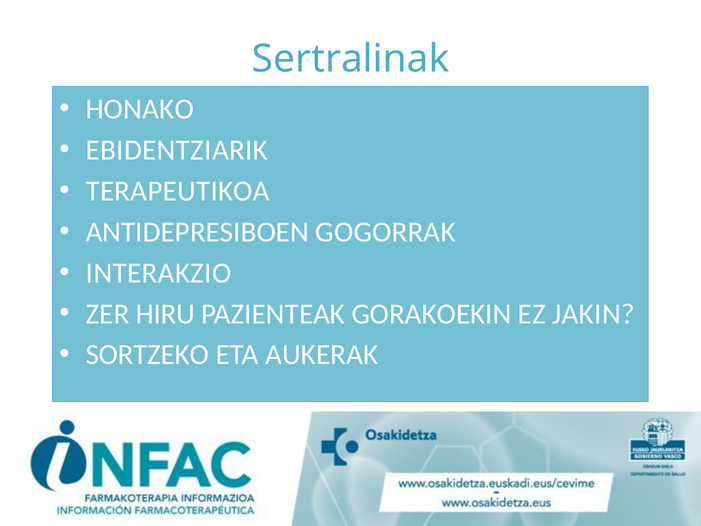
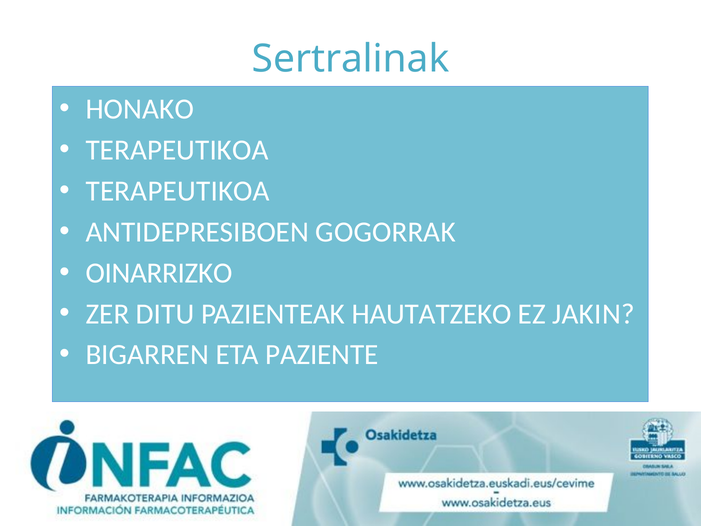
EBIDENTZIARIK at (177, 150): EBIDENTZIARIK -> TERAPEUTIKOA
INTERAKZIO: INTERAKZIO -> OINARRIZKO
HIRU: HIRU -> DITU
GORAKOEKIN: GORAKOEKIN -> HAUTATZEKO
SORTZEKO: SORTZEKO -> BIGARREN
AUKERAK: AUKERAK -> PAZIENTE
